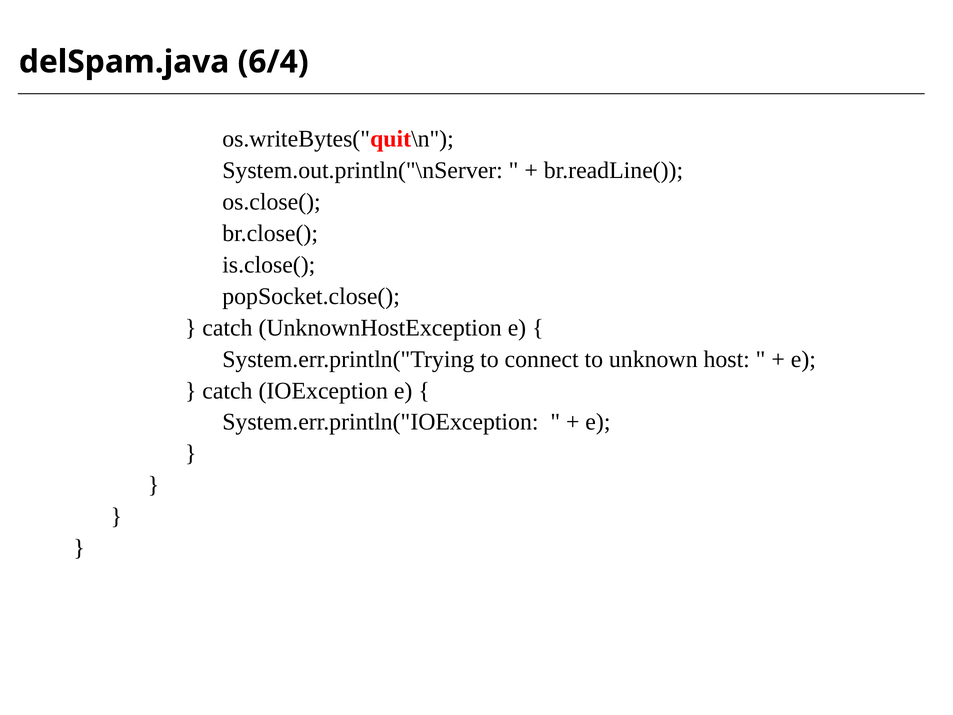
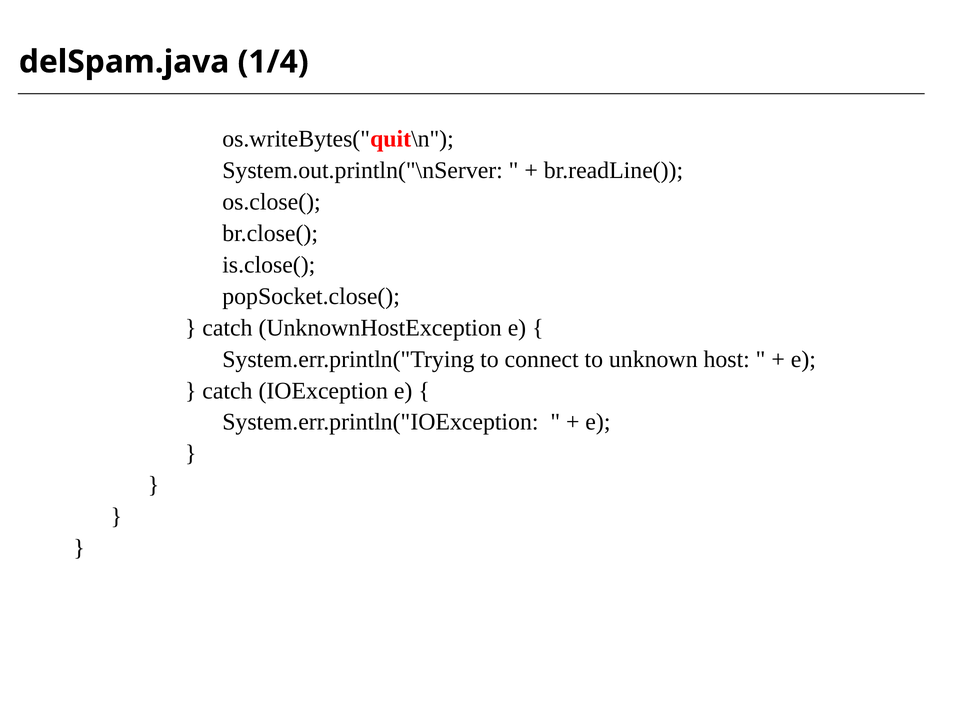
6/4: 6/4 -> 1/4
